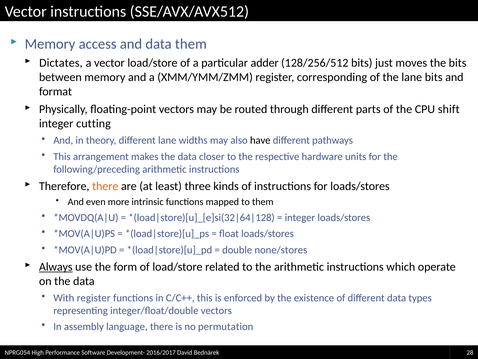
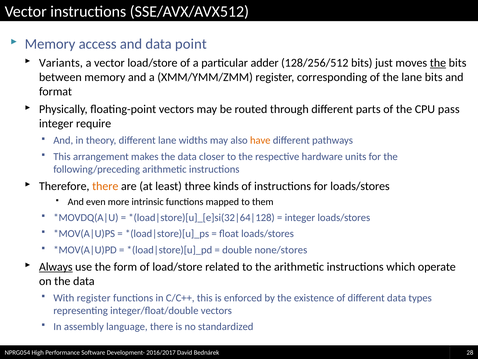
data them: them -> point
Dictates: Dictates -> Variants
the at (438, 63) underline: none -> present
shift: shift -> pass
cutting: cutting -> require
have colour: black -> orange
permutation: permutation -> standardized
